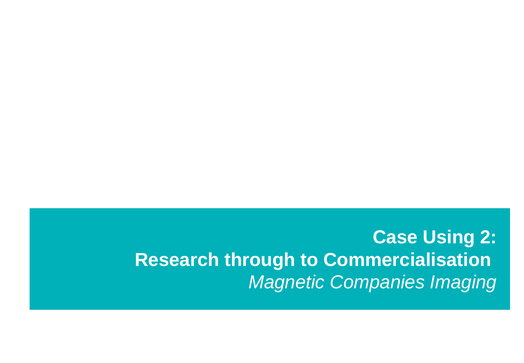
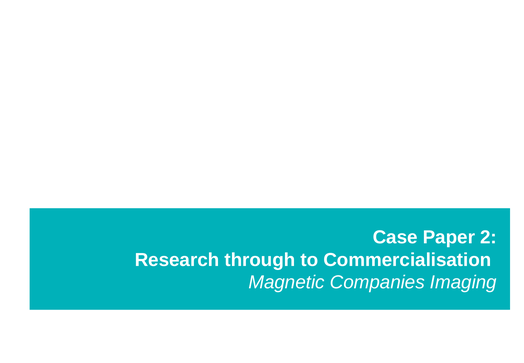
Using: Using -> Paper
